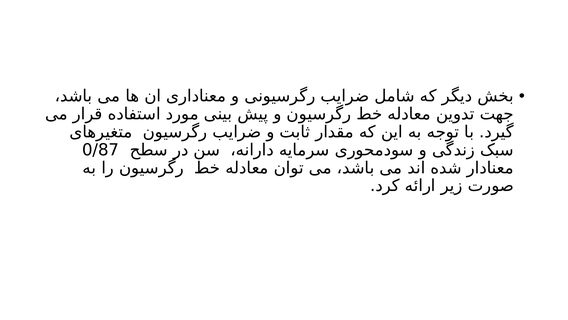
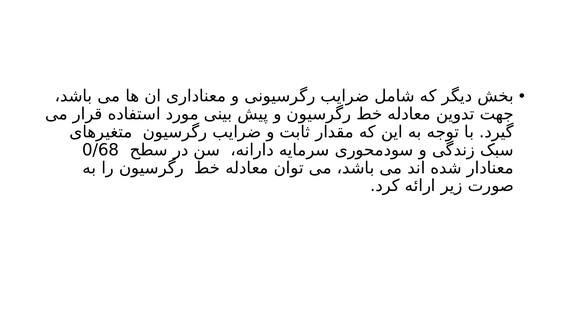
0/87: 0/87 -> 0/68
